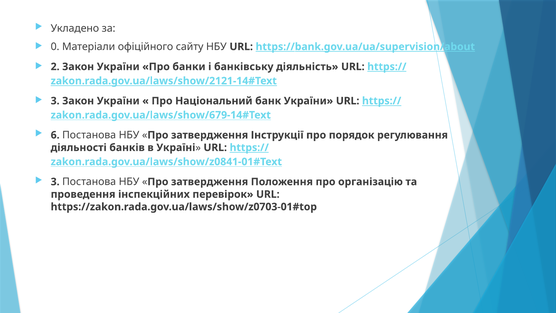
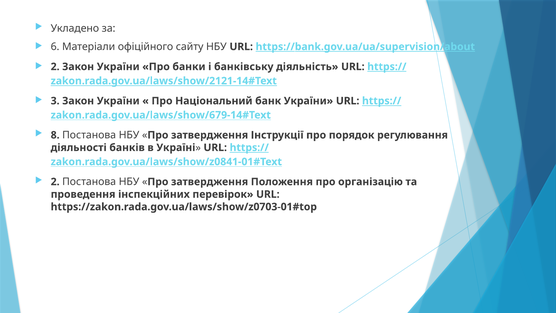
0: 0 -> 6
6: 6 -> 8
3 at (55, 182): 3 -> 2
